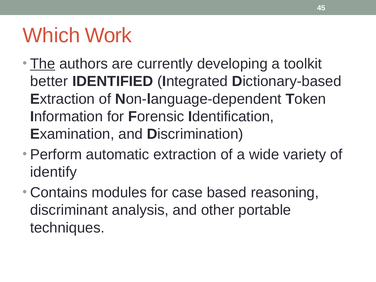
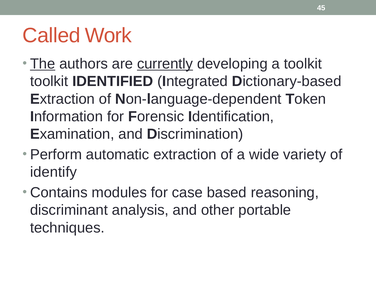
Which: Which -> Called
currently underline: none -> present
better at (49, 81): better -> toolkit
